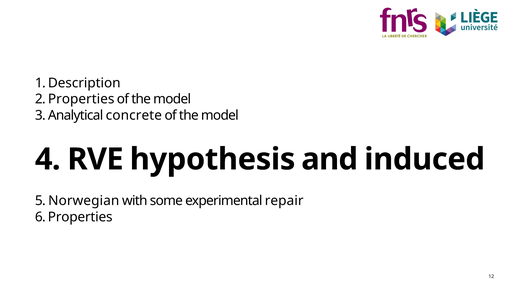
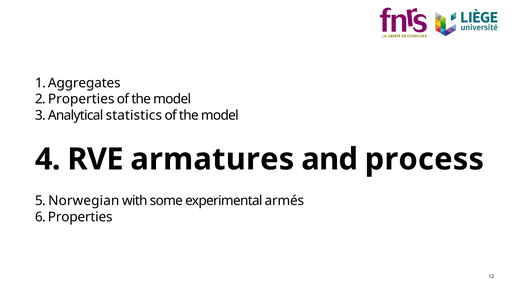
Description: Description -> Aggregates
concrete: concrete -> statistics
hypothesis: hypothesis -> armatures
induced: induced -> process
repair: repair -> armés
